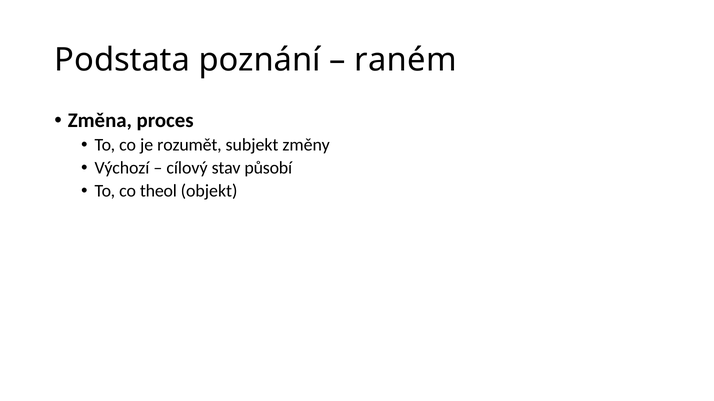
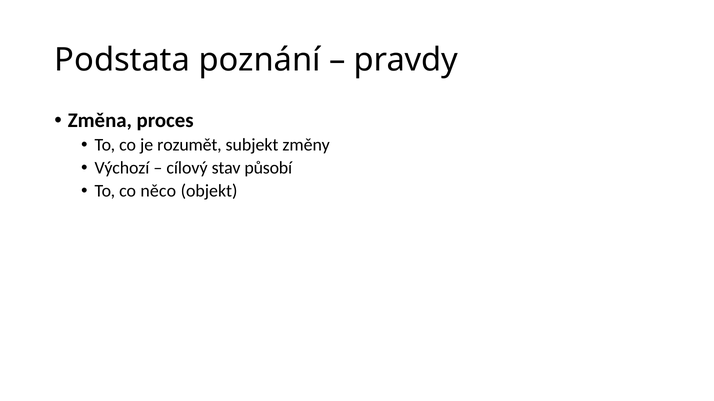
raném: raném -> pravdy
theol: theol -> něco
